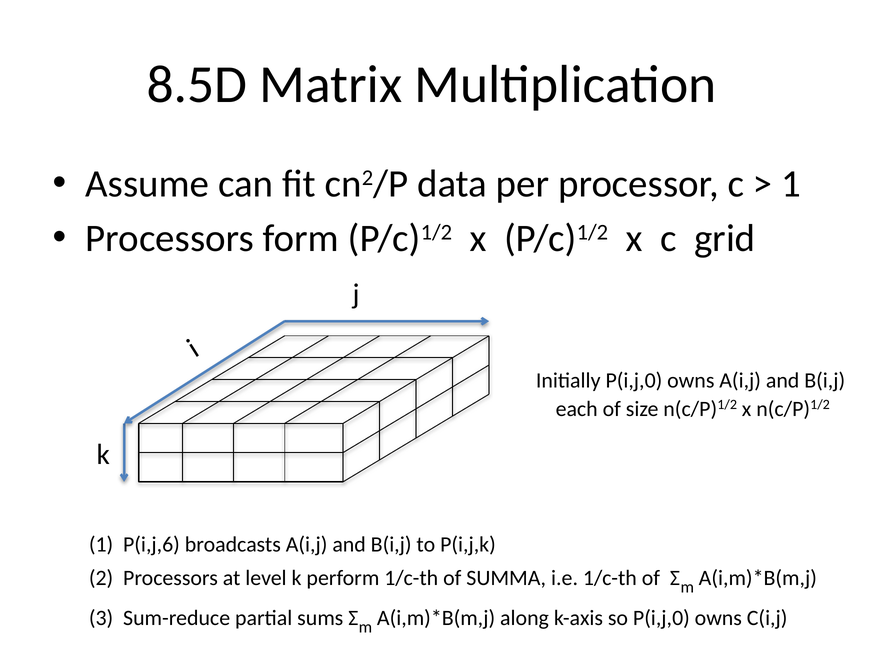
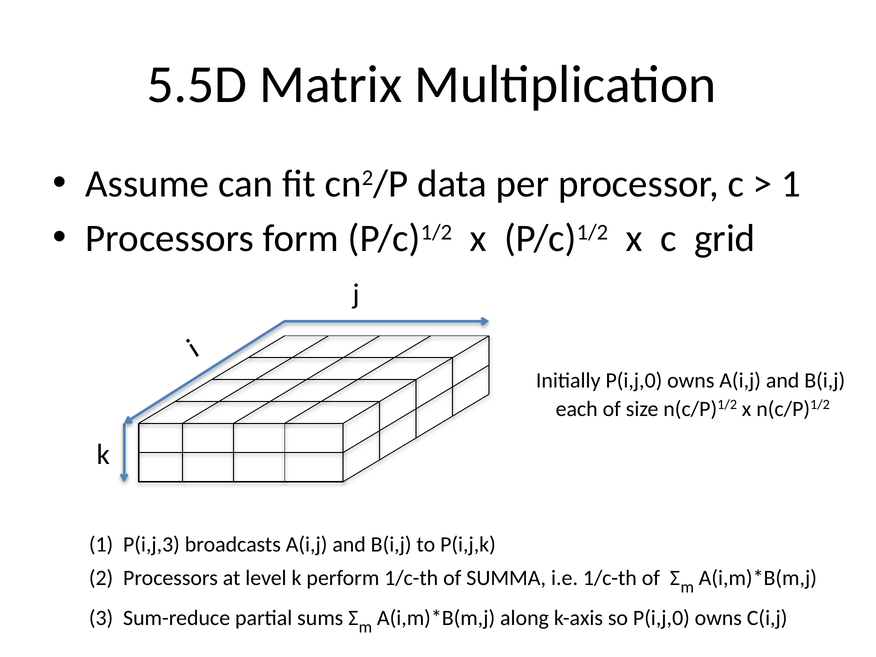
8.5D: 8.5D -> 5.5D
P(i,j,6: P(i,j,6 -> P(i,j,3
